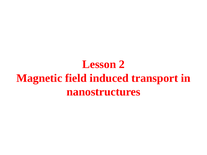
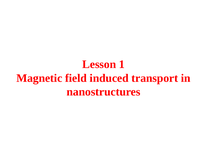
2: 2 -> 1
